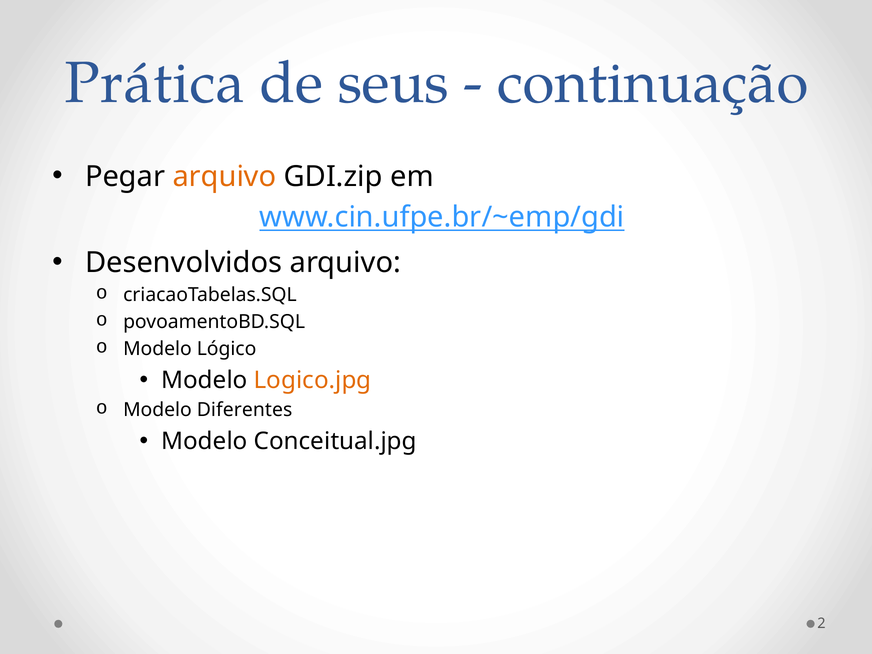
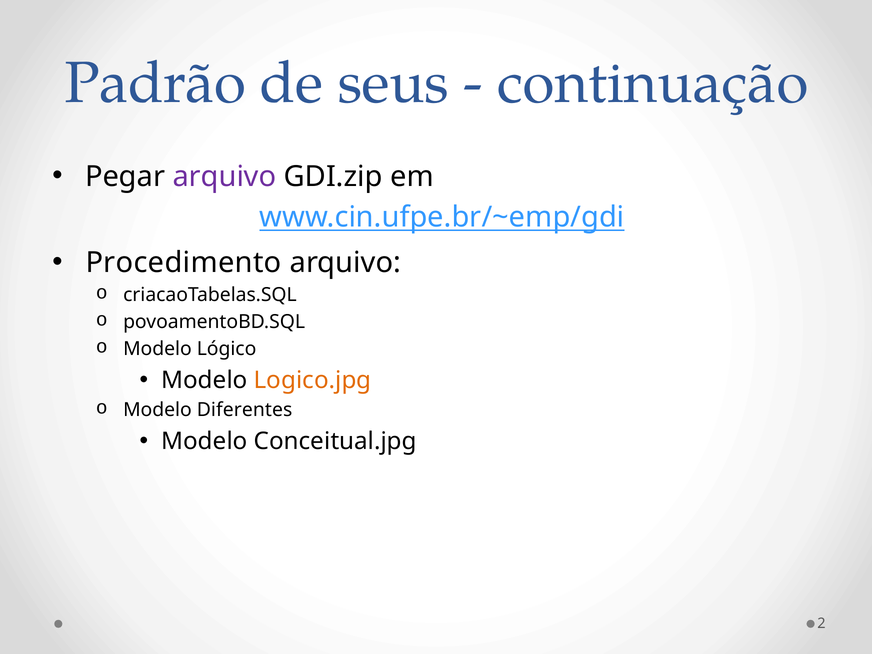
Prática: Prática -> Padrão
arquivo at (224, 176) colour: orange -> purple
Desenvolvidos: Desenvolvidos -> Procedimento
